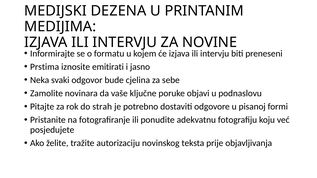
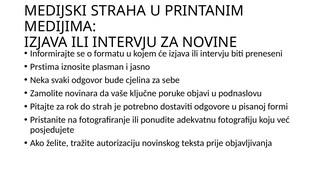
DEZENA: DEZENA -> STRAHA
emitirati: emitirati -> plasman
